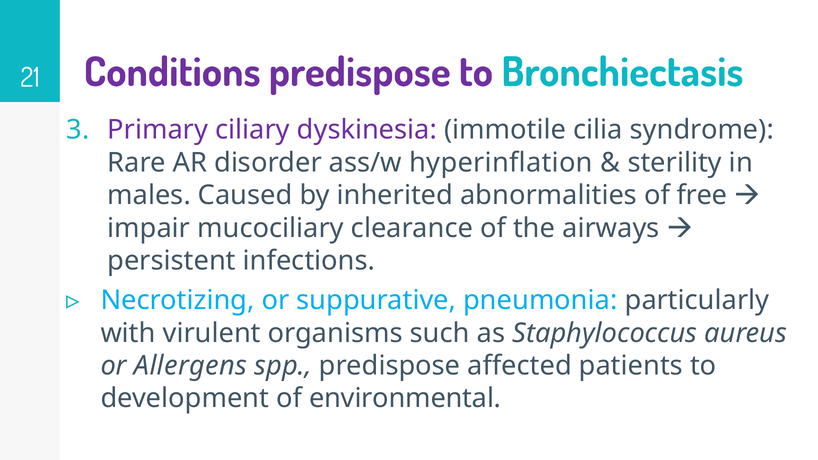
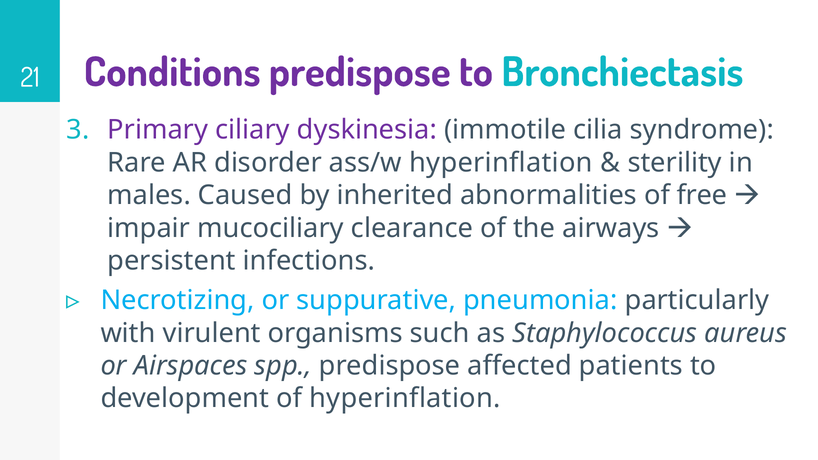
Allergens: Allergens -> Airspaces
of environmental: environmental -> hyperinflation
